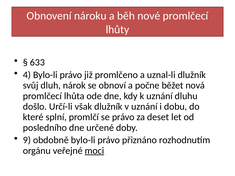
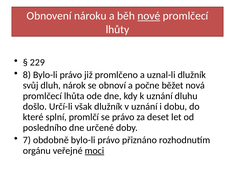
nové underline: none -> present
633: 633 -> 229
4: 4 -> 8
9: 9 -> 7
